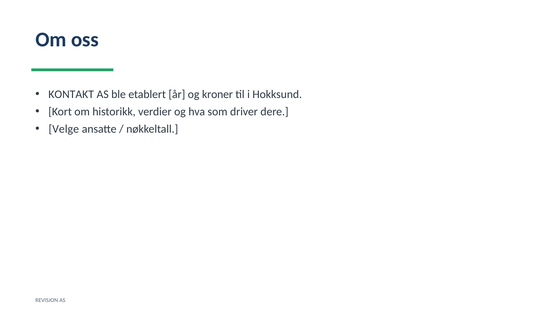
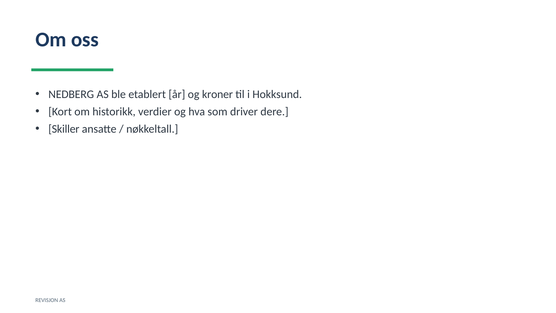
KONTAKT: KONTAKT -> NEDBERG
Velge: Velge -> Skiller
